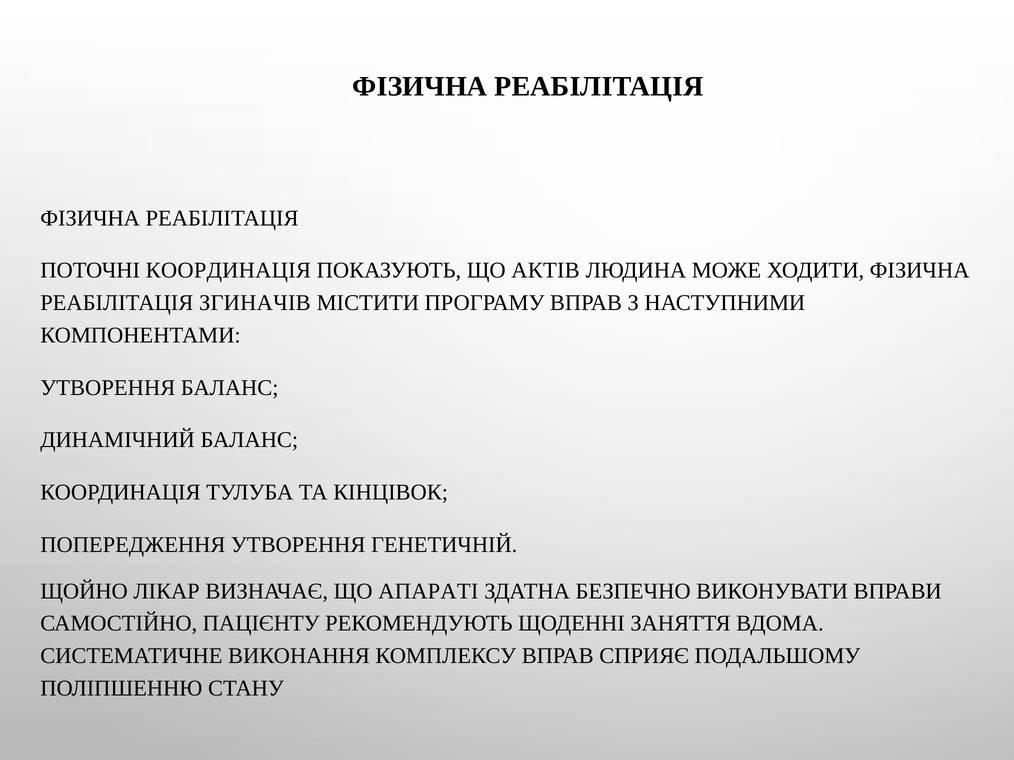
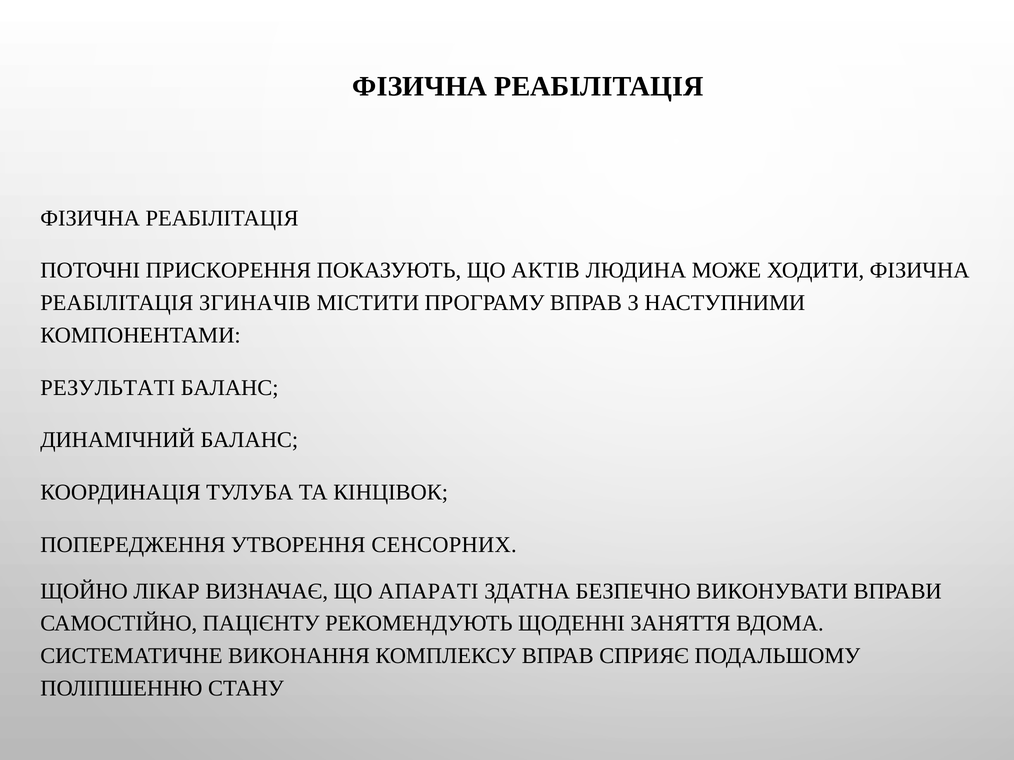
ПОТОЧНІ КООРДИНАЦІЯ: КООРДИНАЦІЯ -> ПРИСКОРЕННЯ
УТВОРЕННЯ at (108, 388): УТВОРЕННЯ -> РЕЗУЛЬТАТІ
ГЕНЕТИЧНІЙ: ГЕНЕТИЧНІЙ -> СЕНСОРНИХ
